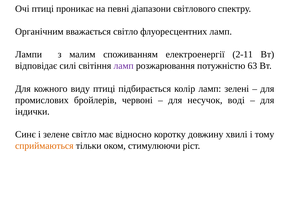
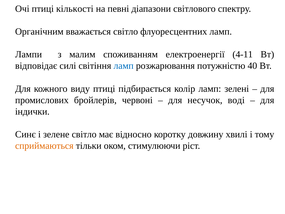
проникає: проникає -> кількості
2-11: 2-11 -> 4-11
ламп at (124, 66) colour: purple -> blue
63: 63 -> 40
